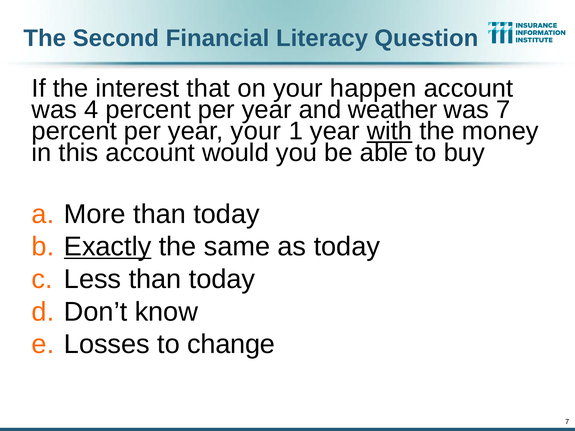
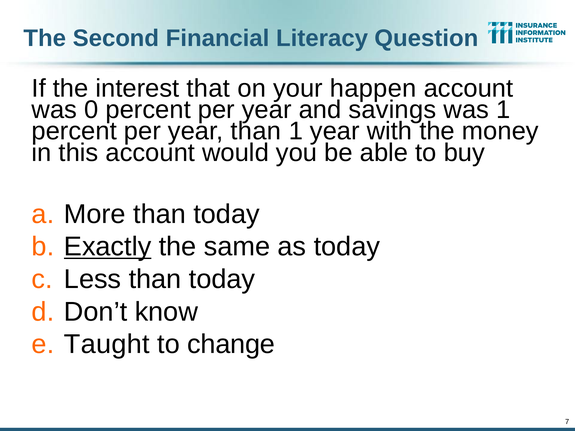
4: 4 -> 0
weather: weather -> savings
was 7: 7 -> 1
year your: your -> than
with underline: present -> none
Losses: Losses -> Taught
